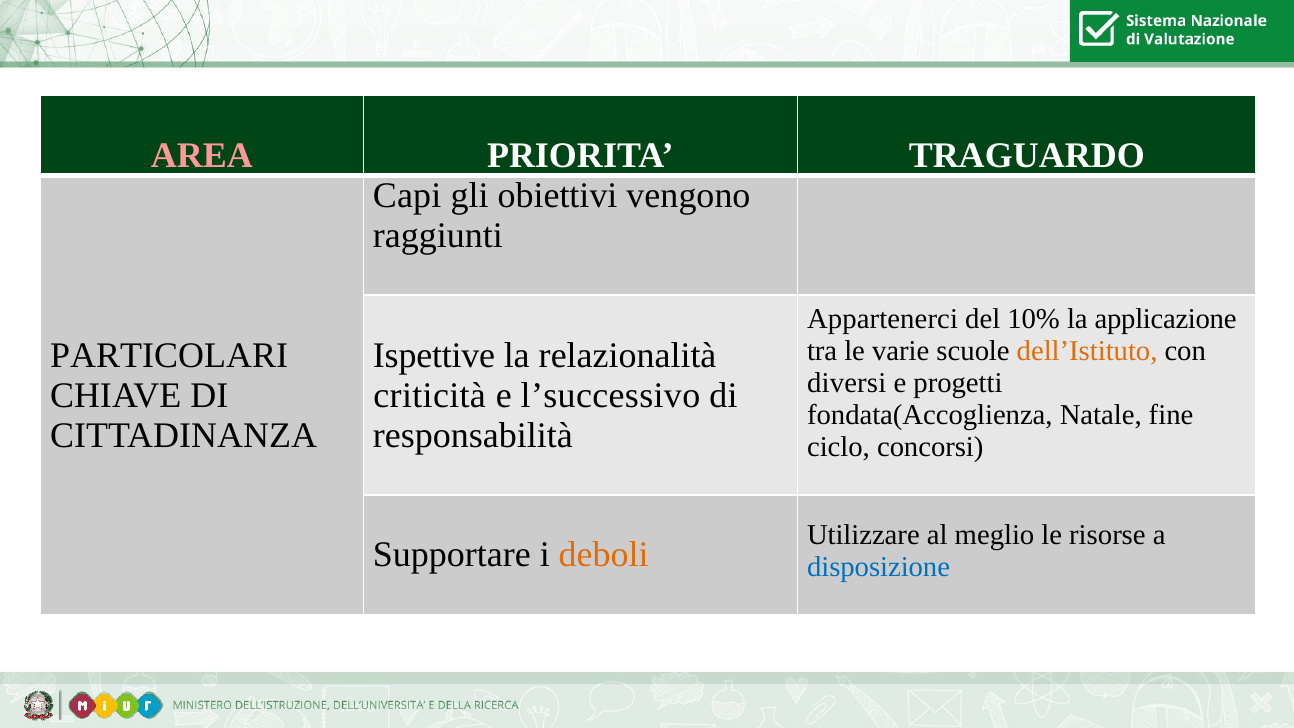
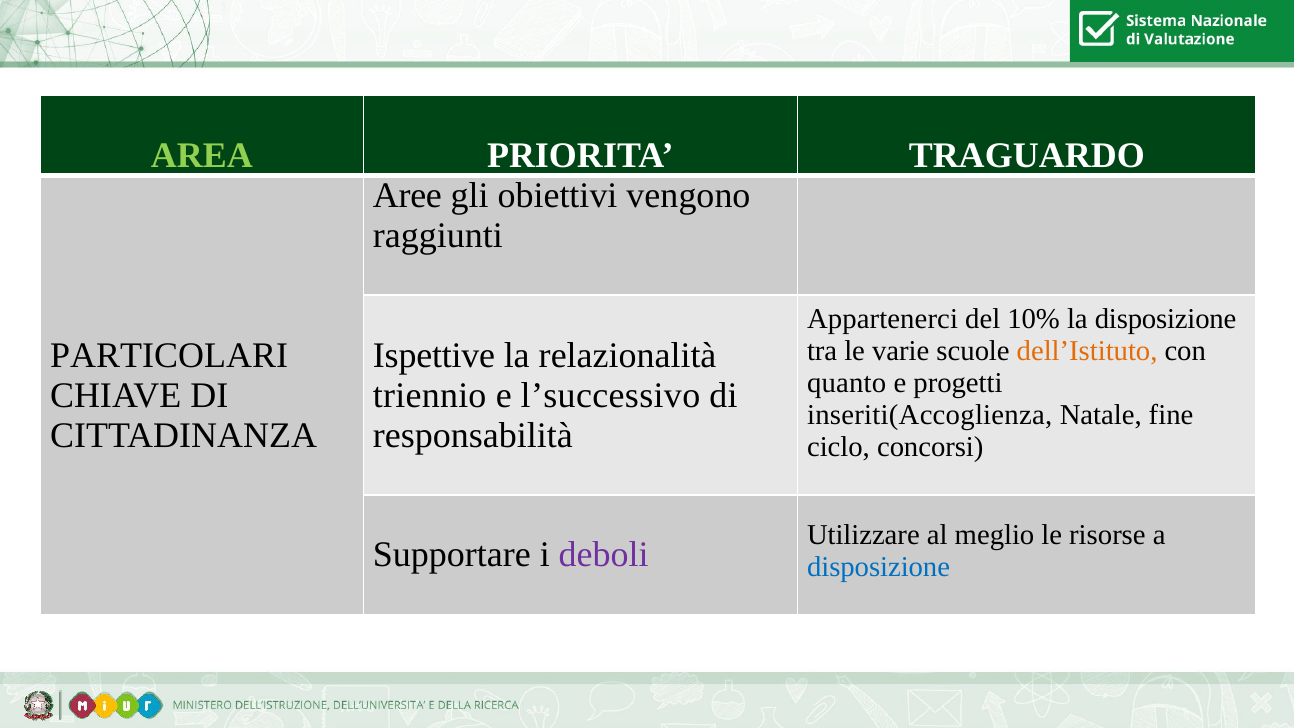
AREA colour: pink -> light green
Capi: Capi -> Aree
la applicazione: applicazione -> disposizione
diversi: diversi -> quanto
criticità: criticità -> triennio
fondata(Accoglienza: fondata(Accoglienza -> inseriti(Accoglienza
deboli colour: orange -> purple
